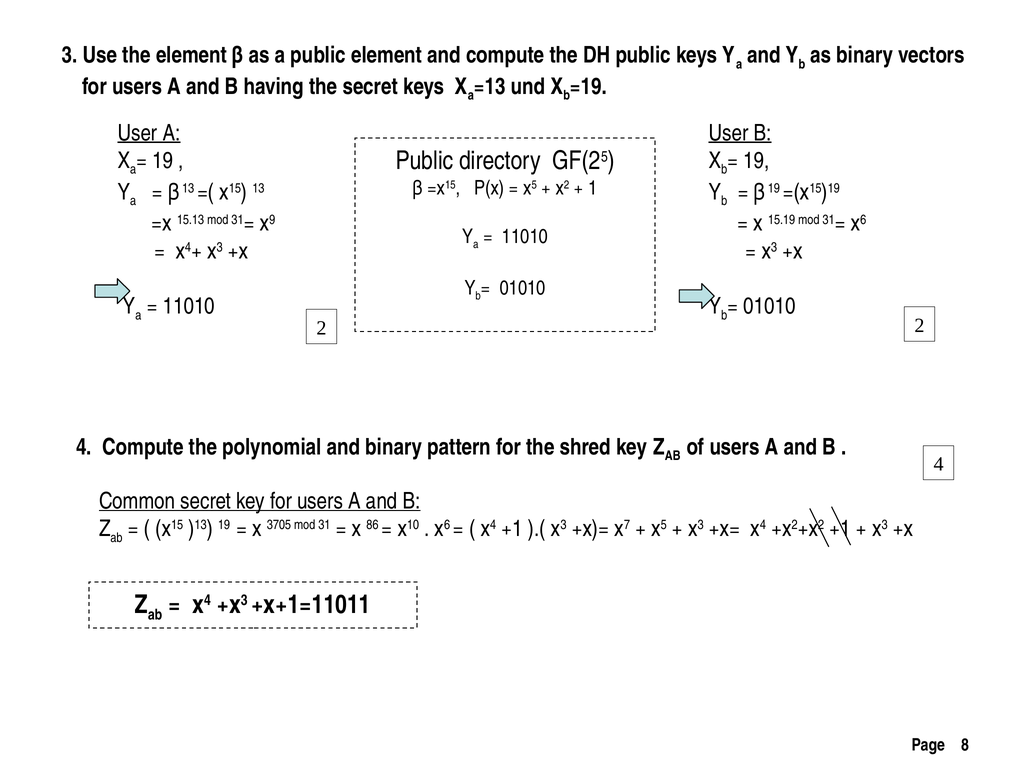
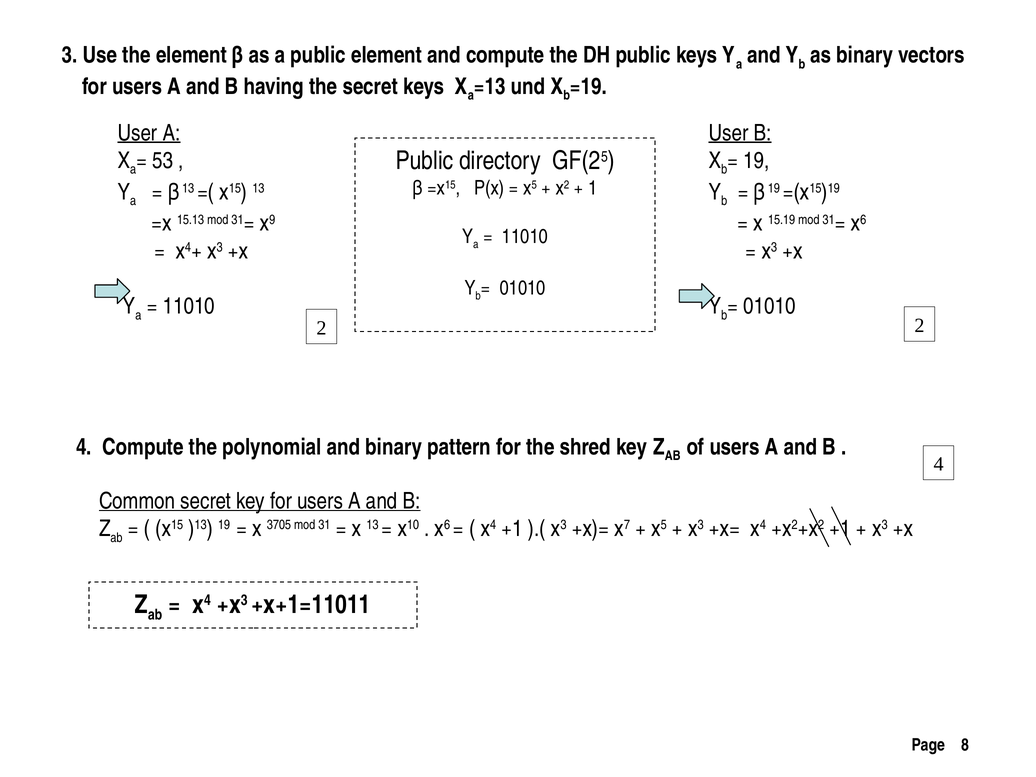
19 at (163, 161): 19 -> 53
x 86: 86 -> 13
